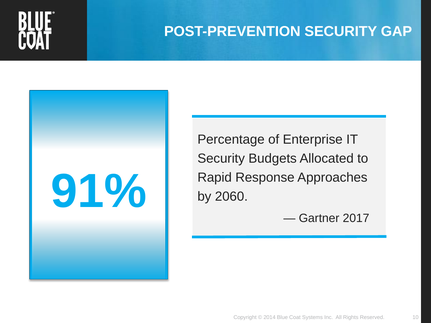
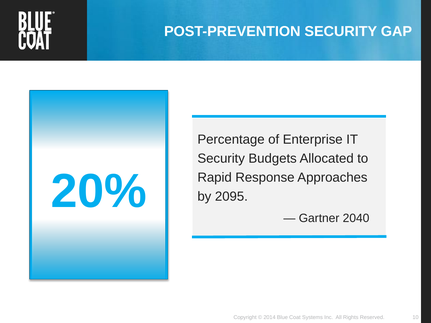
91%: 91% -> 20%
2060: 2060 -> 2095
2017: 2017 -> 2040
